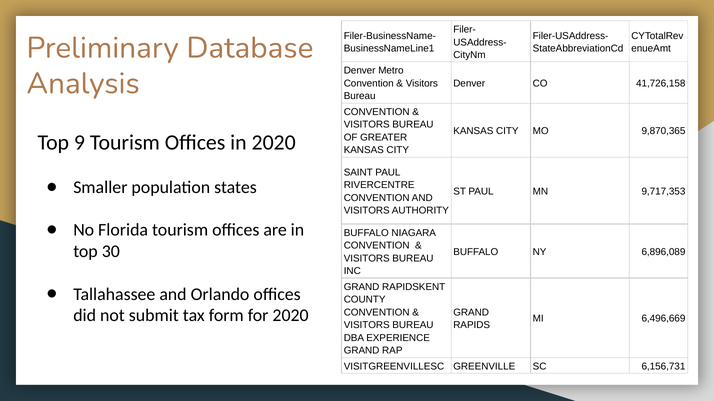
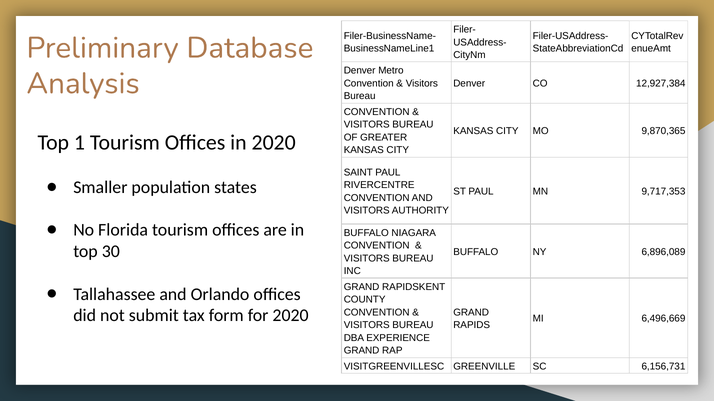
41,726,158: 41,726,158 -> 12,927,384
9: 9 -> 1
